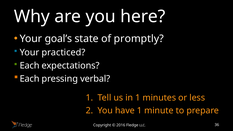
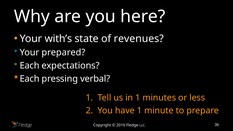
goal’s: goal’s -> with’s
promptly: promptly -> revenues
practiced: practiced -> prepared
